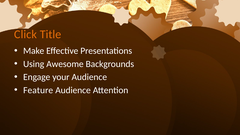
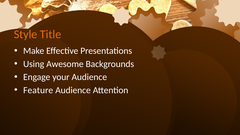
Click: Click -> Style
